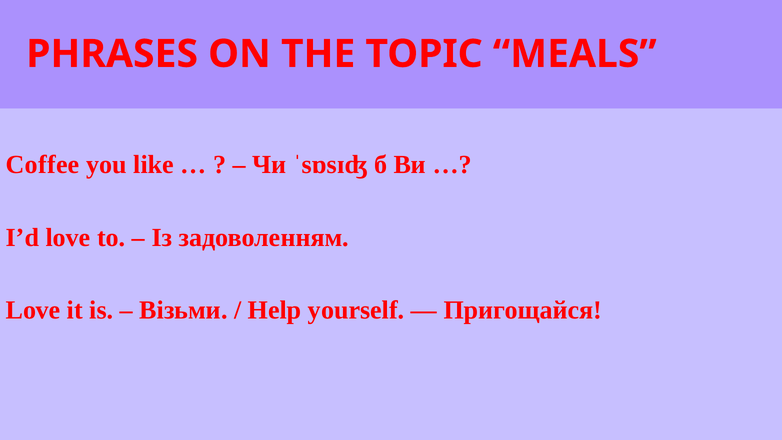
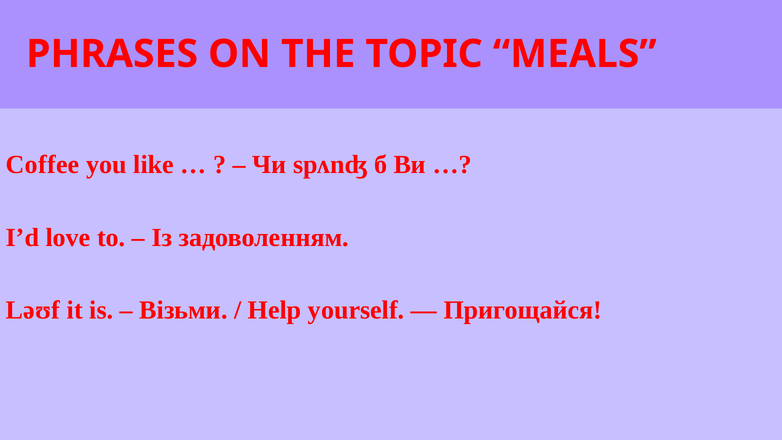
ˈsɒsɪʤ: ˈsɒsɪʤ -> spʌnʤ
Love at (33, 310): Love -> Ləʊf
